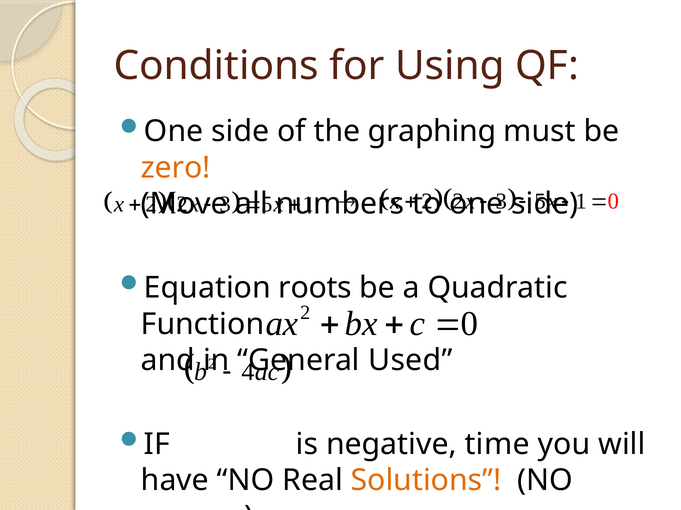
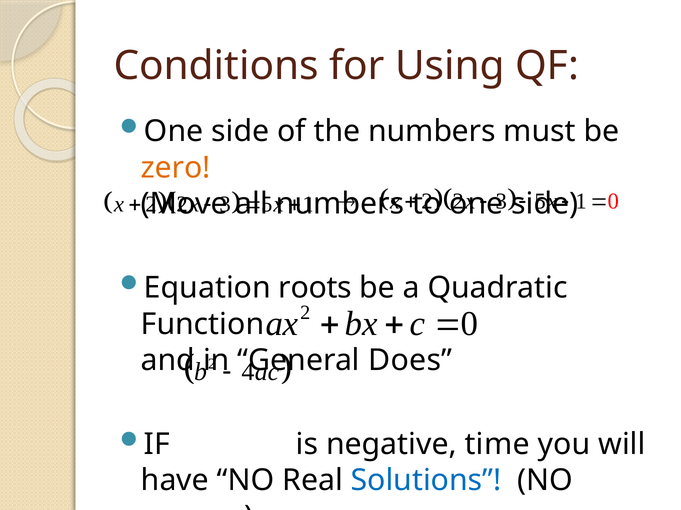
the graphing: graphing -> numbers
Used: Used -> Does
Solutions colour: orange -> blue
